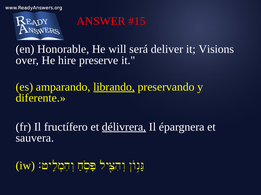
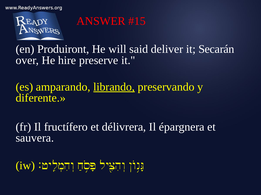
Honorable: Honorable -> Produiront
será: será -> said
Visions: Visions -> Secarán
délivrera underline: present -> none
